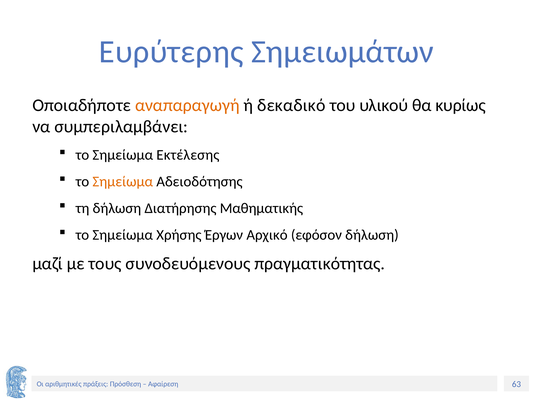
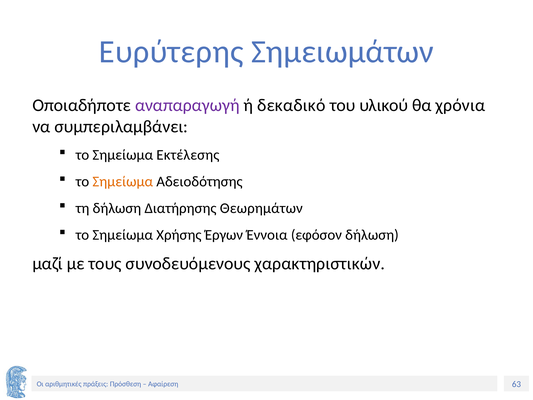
αναπαραγωγή colour: orange -> purple
κυρίως: κυρίως -> χρόνια
Μαθηματικής: Μαθηματικής -> Θεωρημάτων
Αρχικό: Αρχικό -> Έννοια
πραγματικότητας: πραγματικότητας -> χαρακτηριστικών
